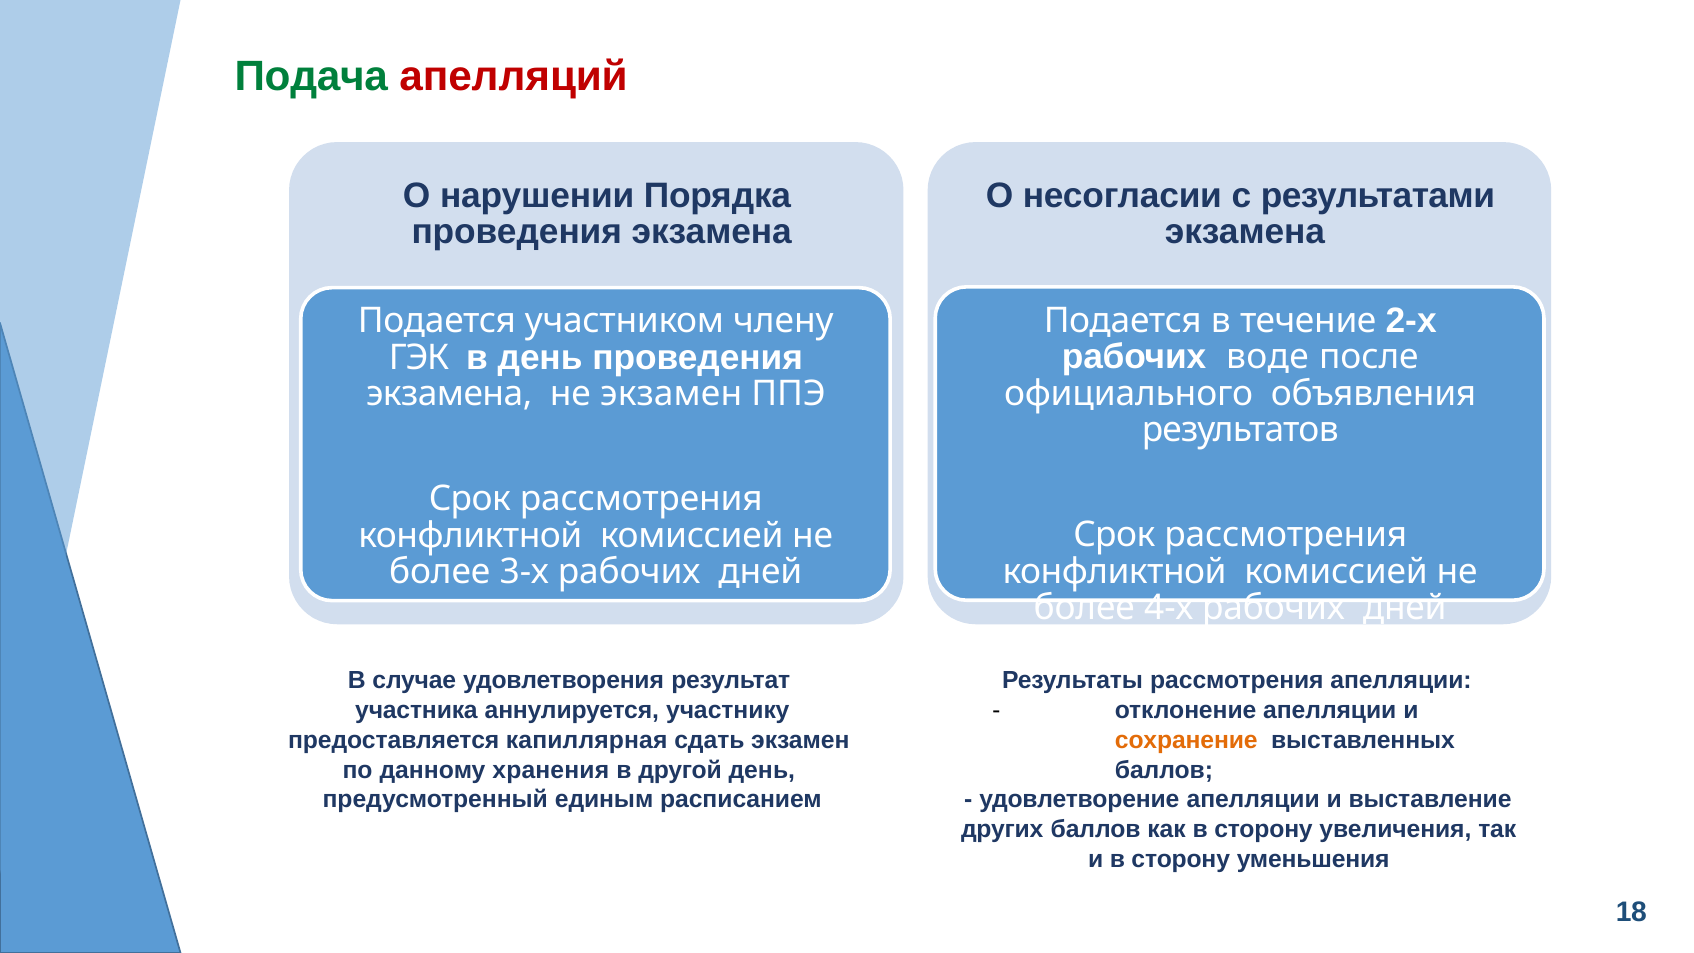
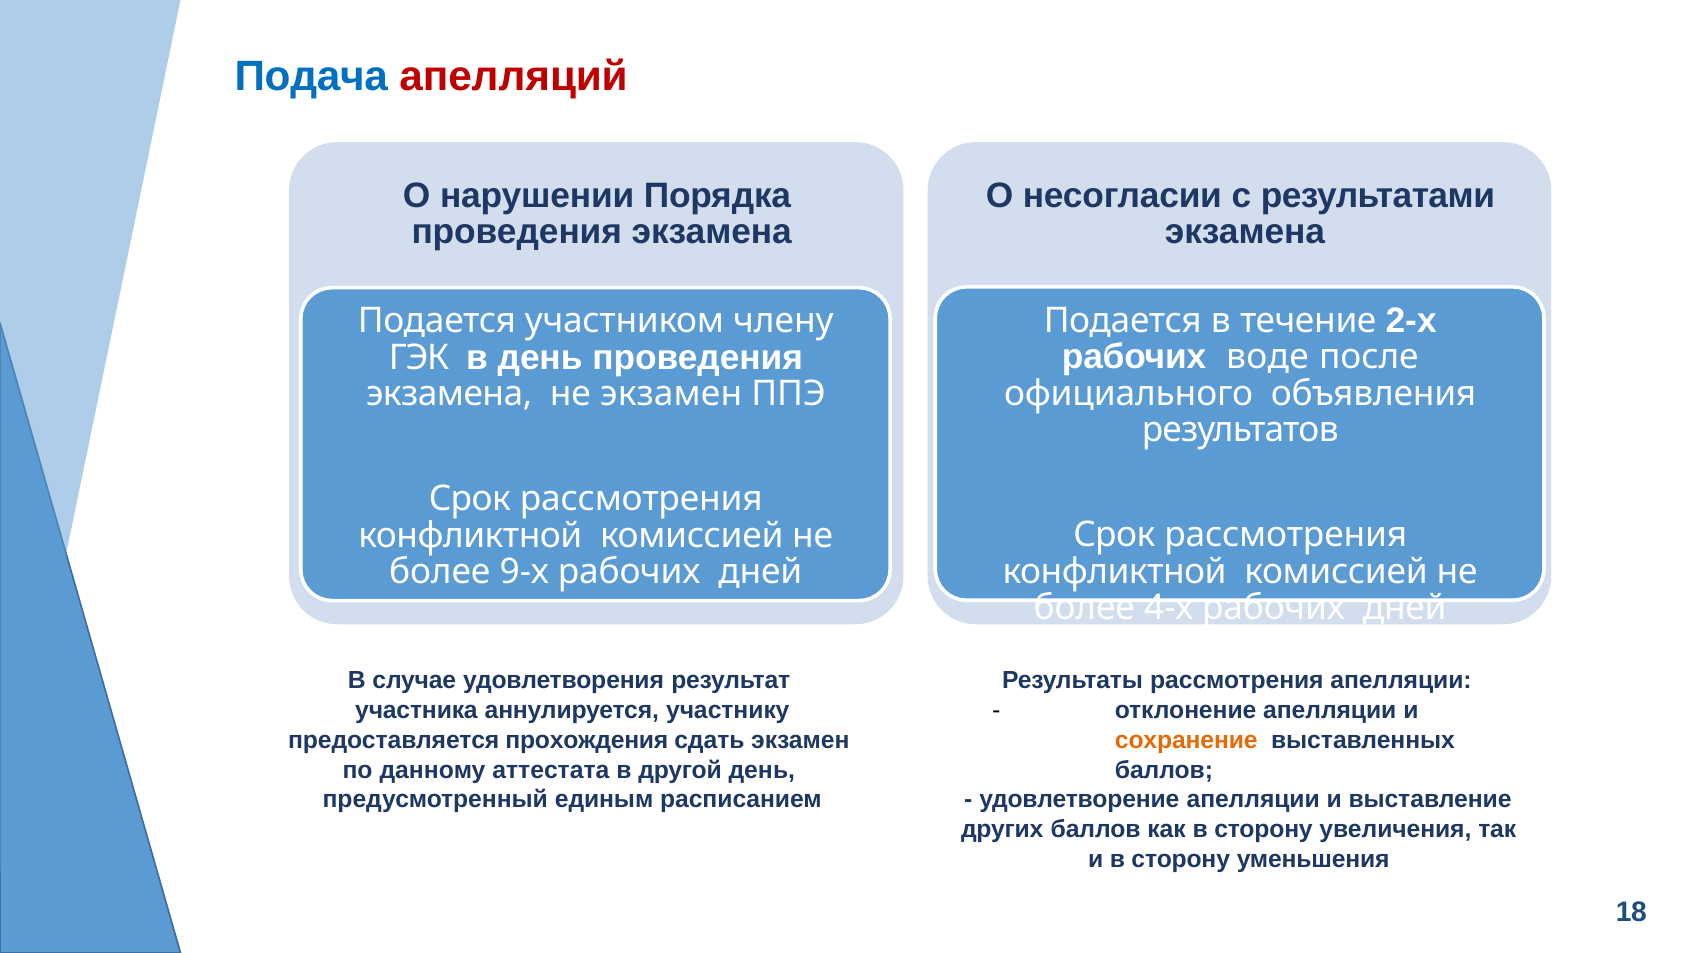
Подача colour: green -> blue
3-х: 3-х -> 9-х
капиллярная: капиллярная -> прохождения
хранения: хранения -> аттестата
